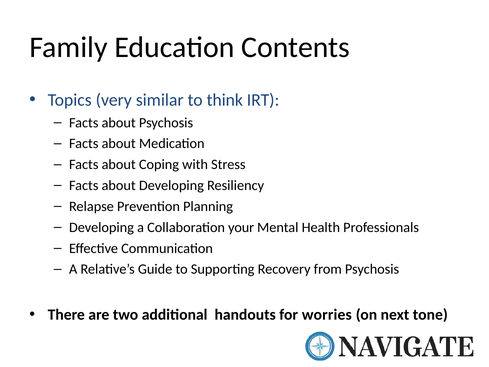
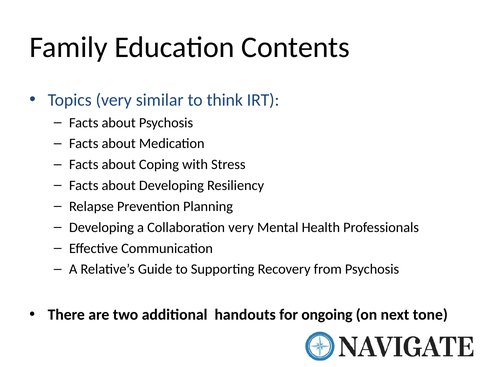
Collaboration your: your -> very
worries: worries -> ongoing
